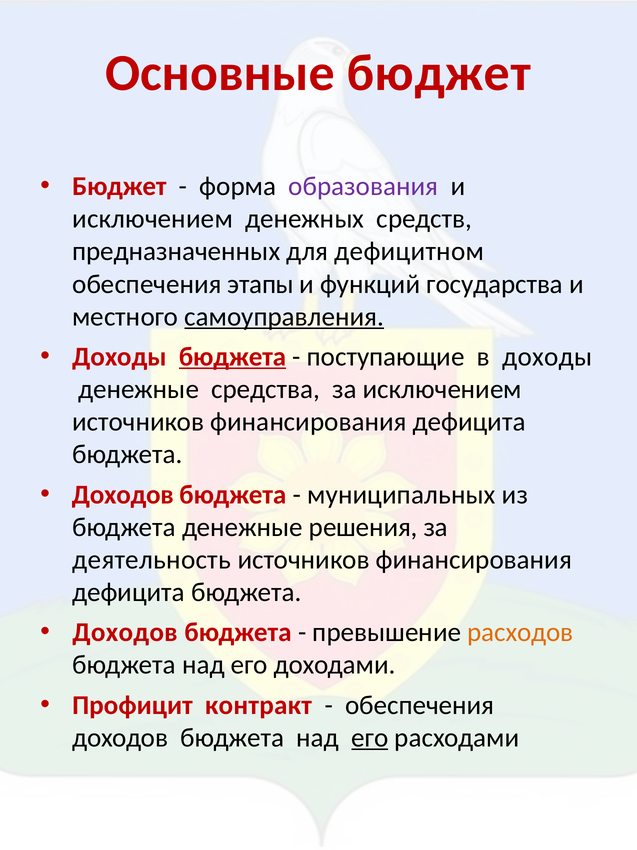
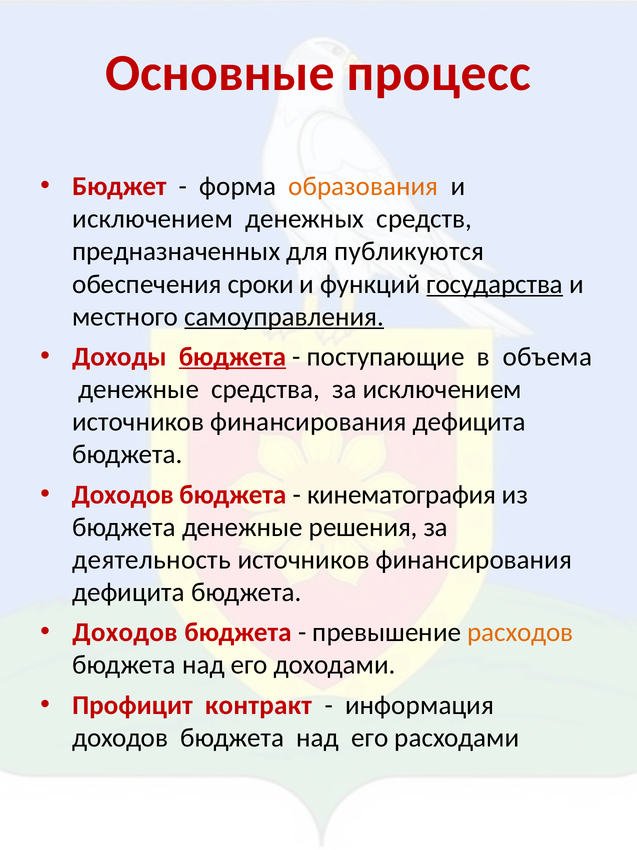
Основные бюджет: бюджет -> процесс
образования colour: purple -> orange
дефицитном: дефицитном -> публикуются
этапы: этапы -> сроки
государства underline: none -> present
в доходы: доходы -> объема
муниципальных: муниципальных -> кинематография
обеспечения at (420, 704): обеспечения -> информация
его at (370, 737) underline: present -> none
